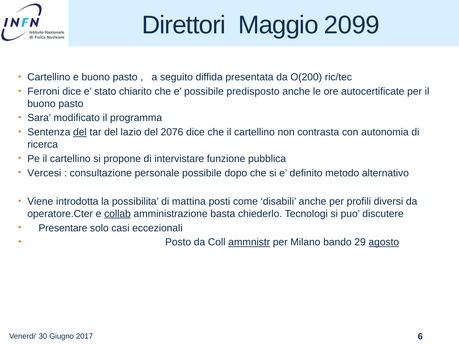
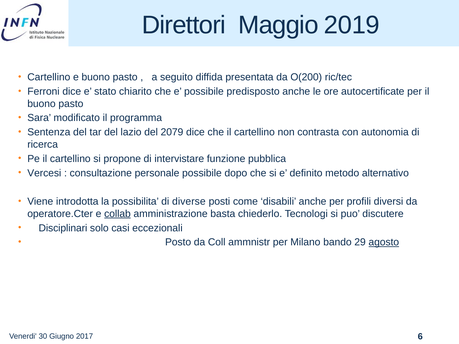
2099: 2099 -> 2019
del at (80, 132) underline: present -> none
2076: 2076 -> 2079
mattina: mattina -> diverse
Presentare: Presentare -> Disciplinari
ammnistr underline: present -> none
